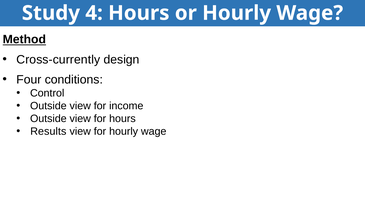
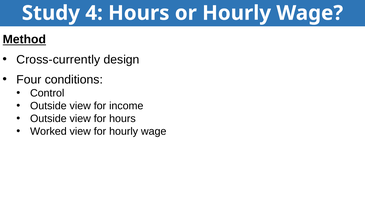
Results: Results -> Worked
